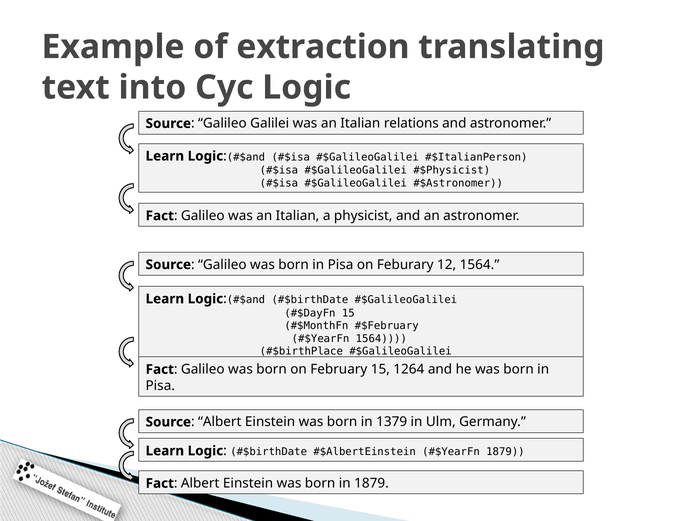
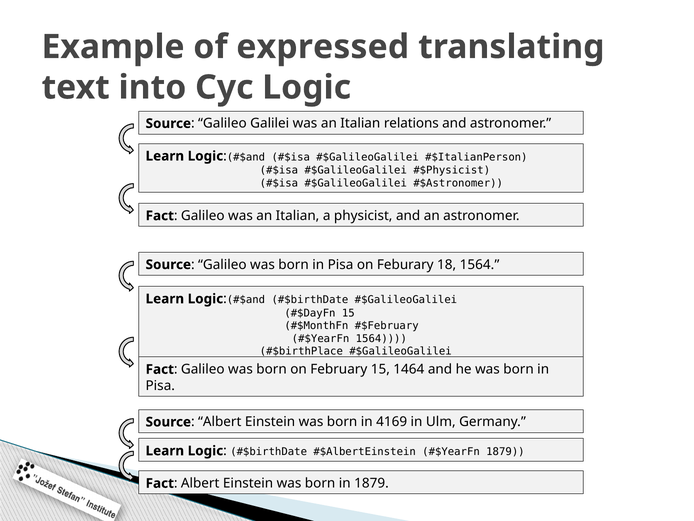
extraction: extraction -> expressed
12: 12 -> 18
1264: 1264 -> 1464
1379: 1379 -> 4169
